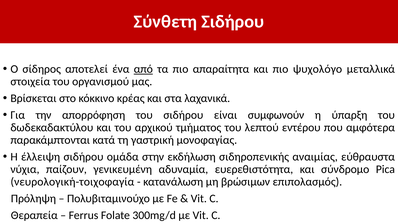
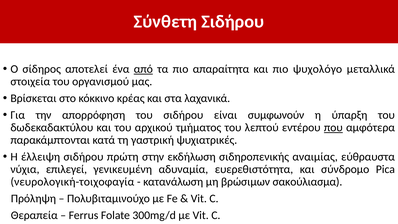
που underline: none -> present
μονοφαγίας: μονοφαγίας -> ψυχιατρικές
ομάδα: ομάδα -> πρώτη
παίζουν: παίζουν -> επιλεγεί
επιπολασμός: επιπολασμός -> σακούλιασμα
